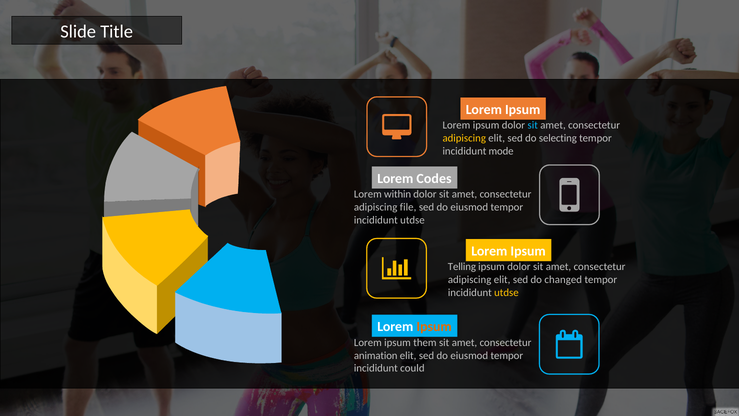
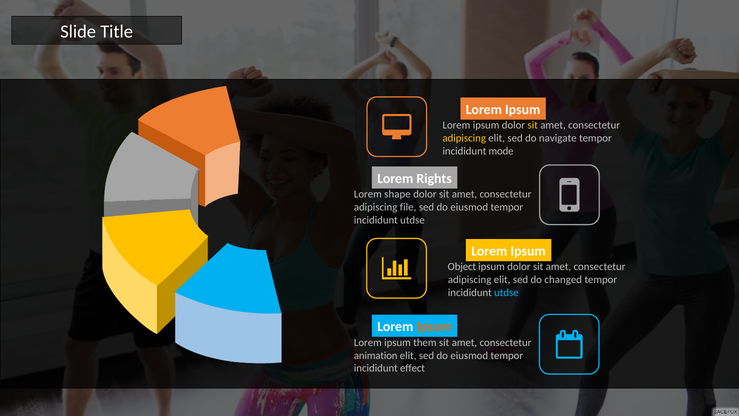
sit at (533, 125) colour: light blue -> yellow
selecting: selecting -> navigate
Codes: Codes -> Rights
within: within -> shape
Telling: Telling -> Object
utdse at (506, 293) colour: yellow -> light blue
could: could -> effect
